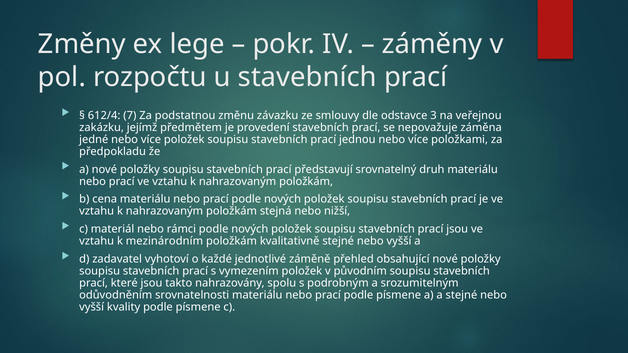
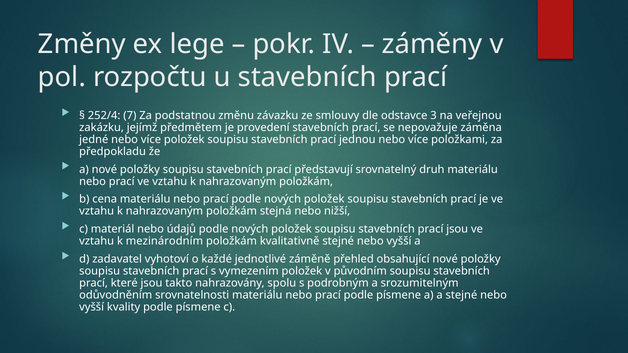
612/4: 612/4 -> 252/4
rámci: rámci -> údajů
